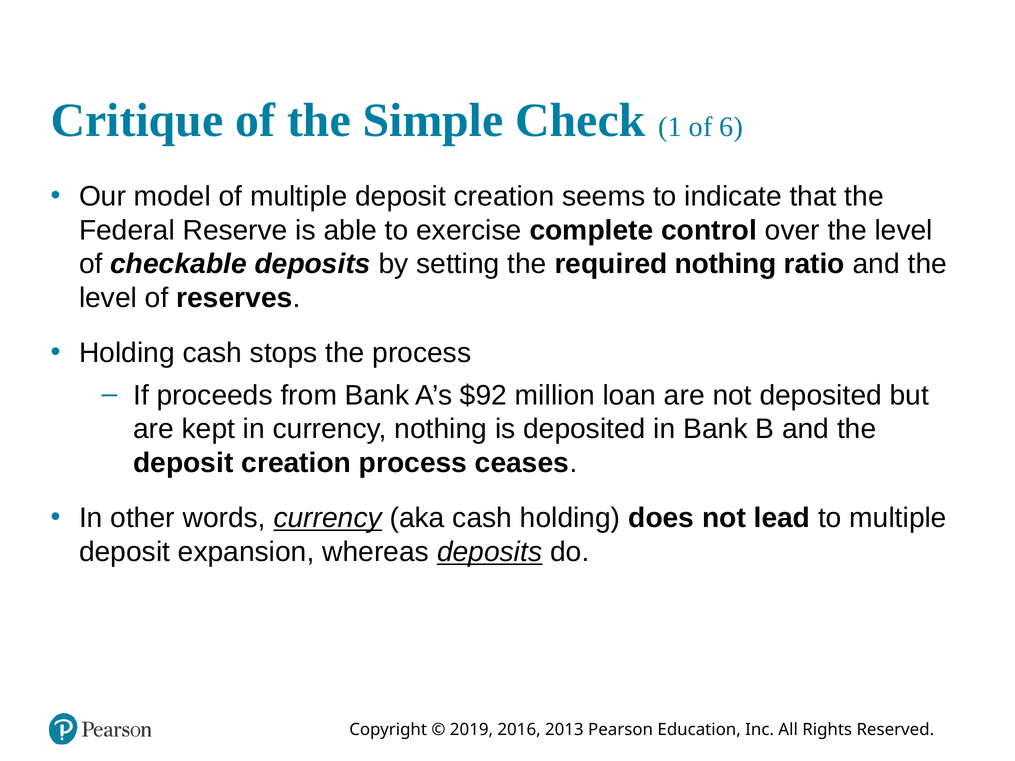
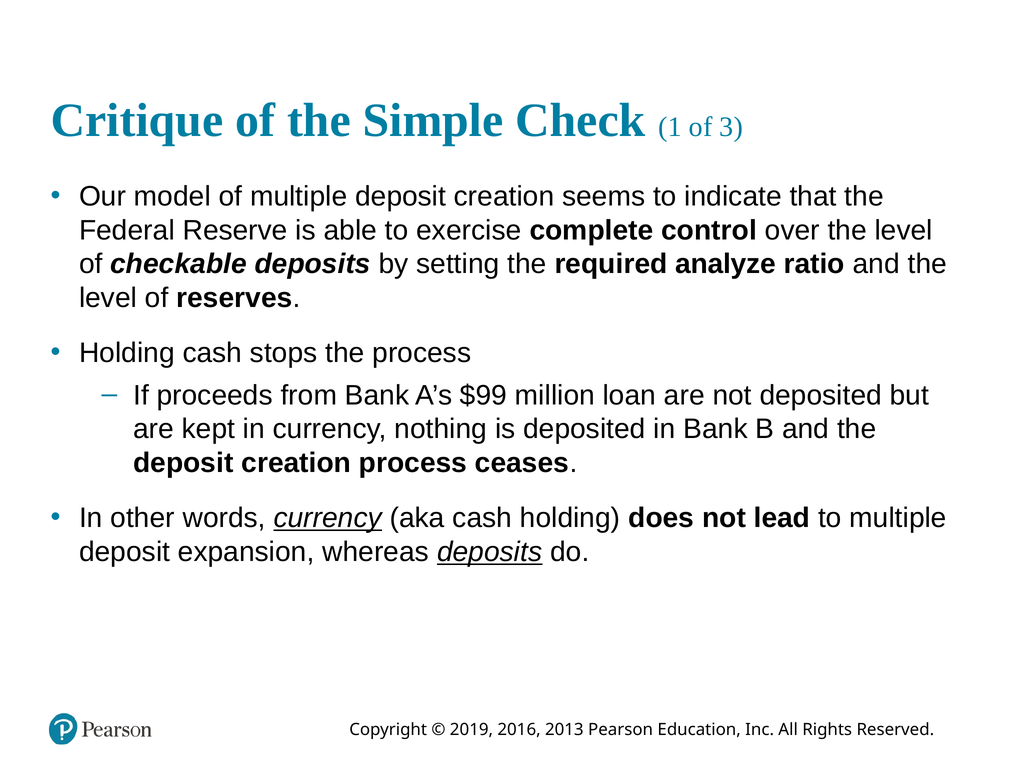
6: 6 -> 3
required nothing: nothing -> analyze
$92: $92 -> $99
